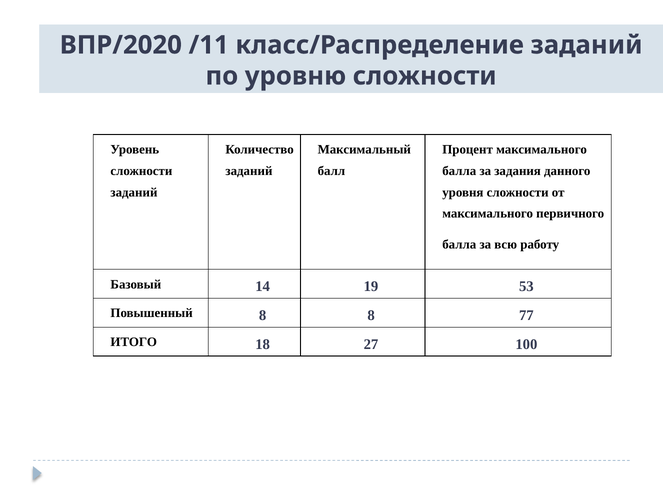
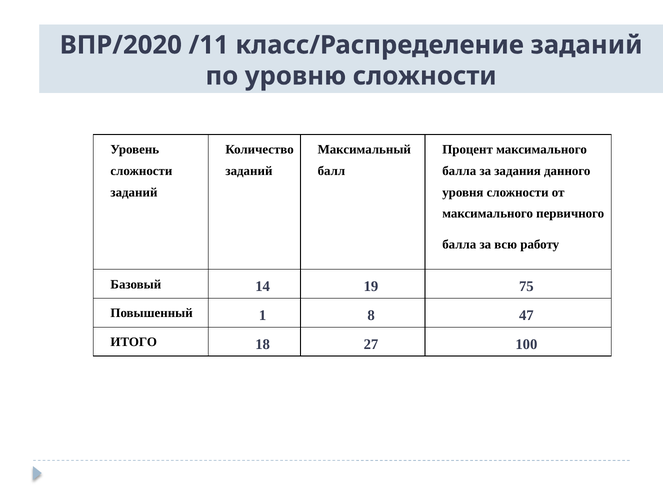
53: 53 -> 75
Повышенный 8: 8 -> 1
77: 77 -> 47
